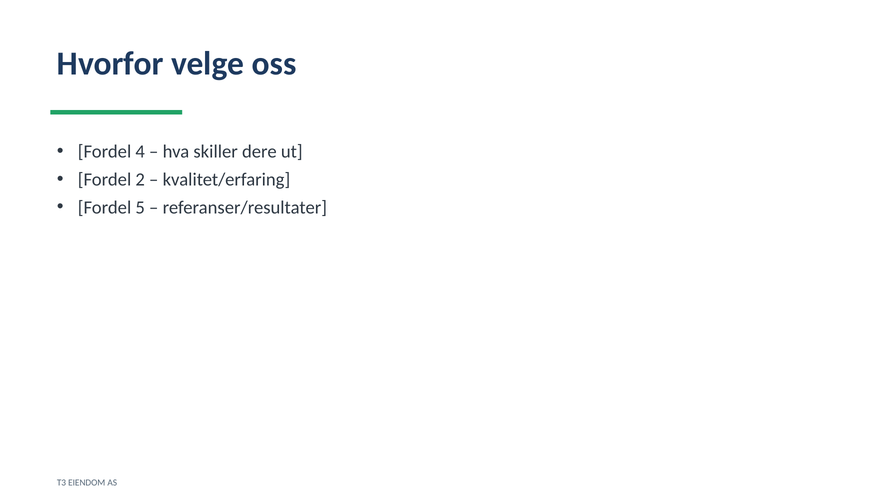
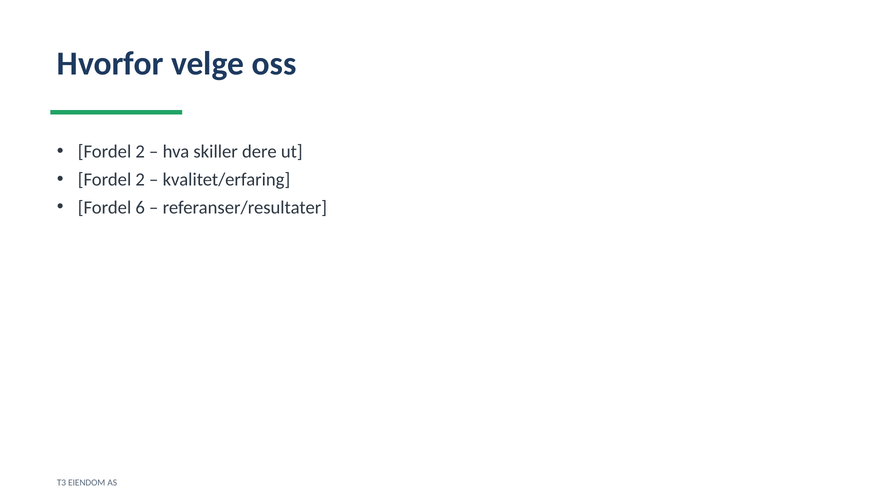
4 at (140, 151): 4 -> 2
5: 5 -> 6
